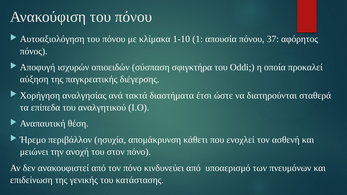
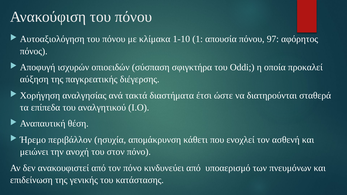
37: 37 -> 97
